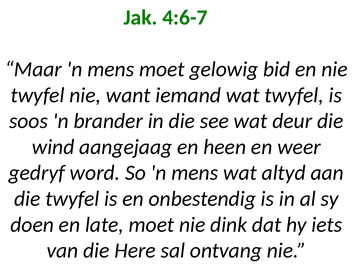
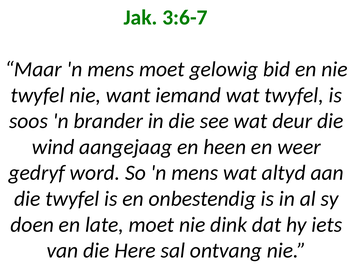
4:6-7: 4:6-7 -> 3:6-7
